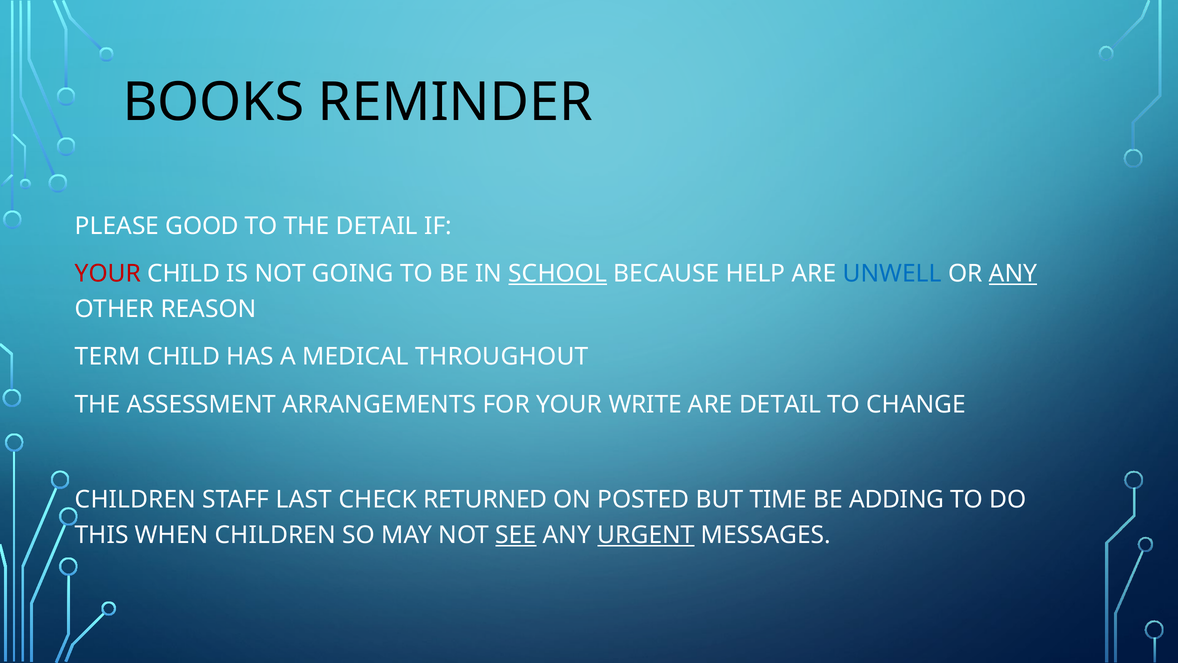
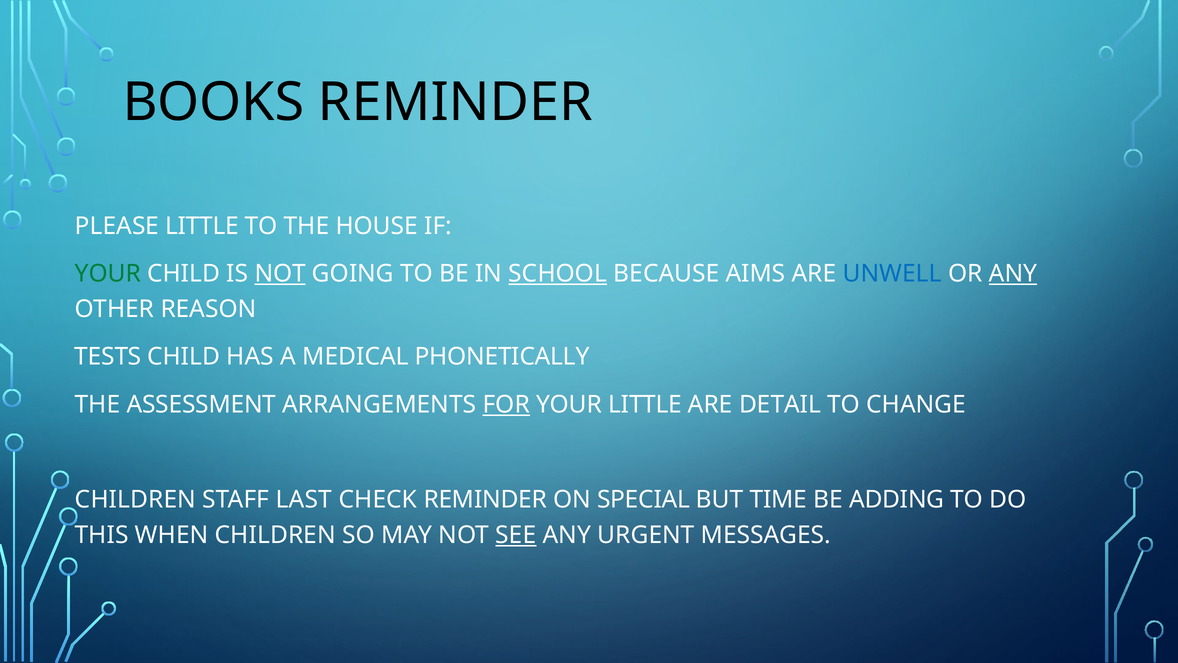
PLEASE GOOD: GOOD -> LITTLE
THE DETAIL: DETAIL -> HOUSE
YOUR at (108, 274) colour: red -> green
NOT at (280, 274) underline: none -> present
HELP: HELP -> AIMS
TERM: TERM -> TESTS
THROUGHOUT: THROUGHOUT -> PHONETICALLY
FOR underline: none -> present
YOUR WRITE: WRITE -> LITTLE
CHECK RETURNED: RETURNED -> REMINDER
POSTED: POSTED -> SPECIAL
URGENT underline: present -> none
